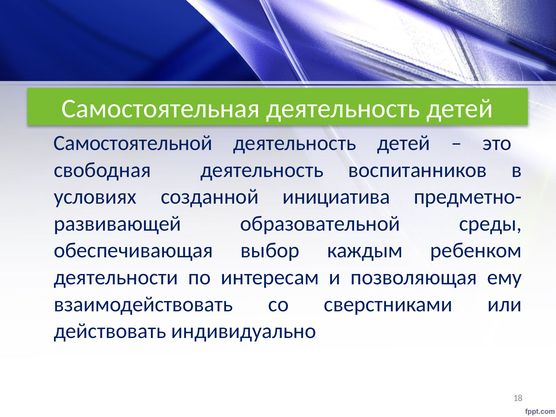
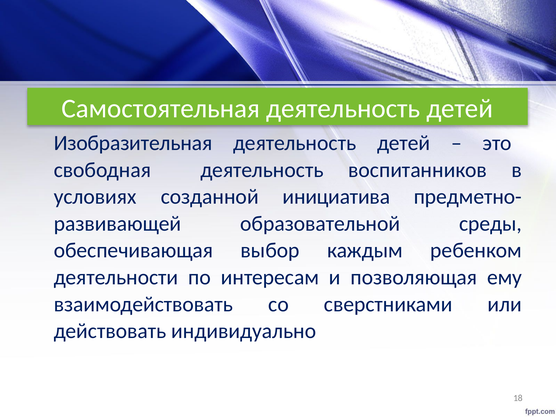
Самостоятельной: Самостоятельной -> Изобразительная
